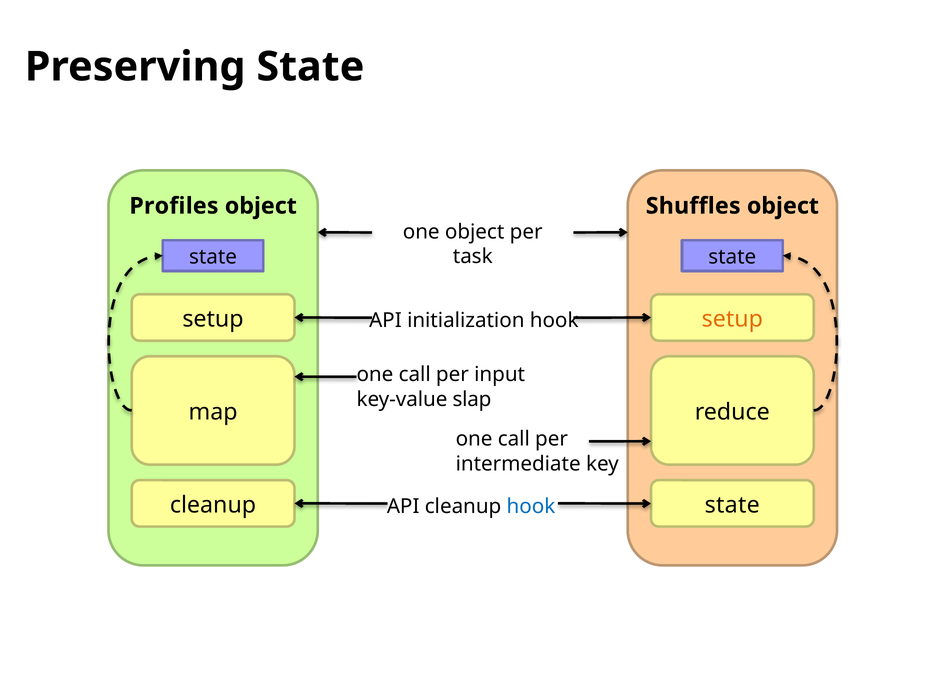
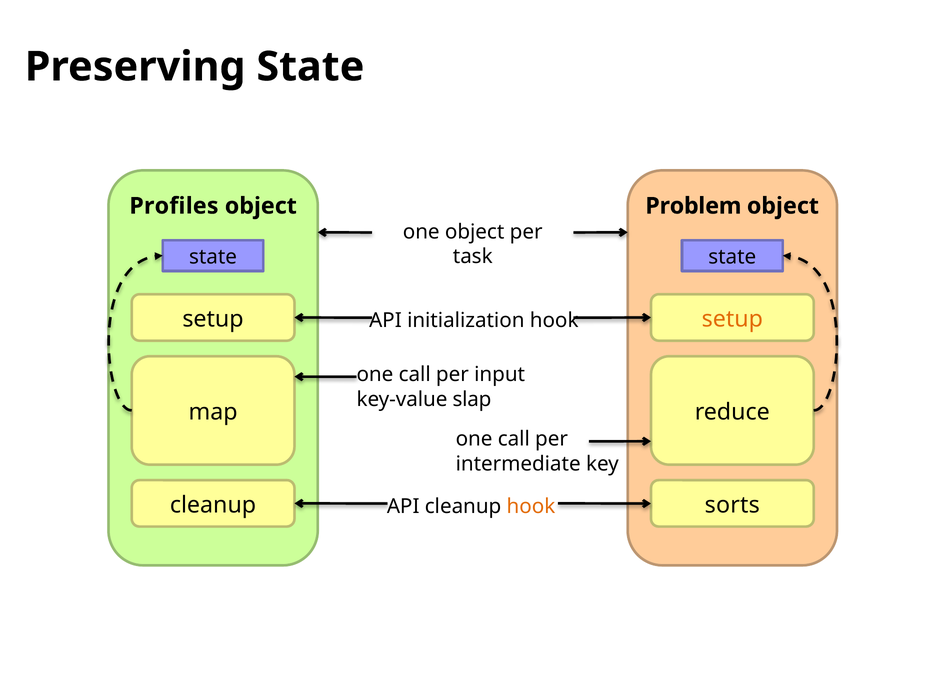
Shuffles: Shuffles -> Problem
state at (732, 505): state -> sorts
hook at (531, 507) colour: blue -> orange
